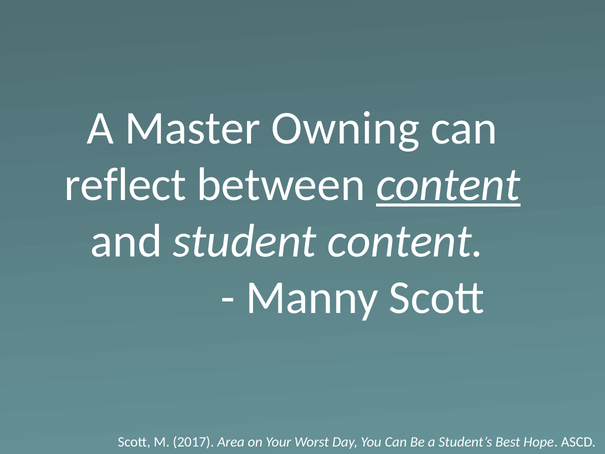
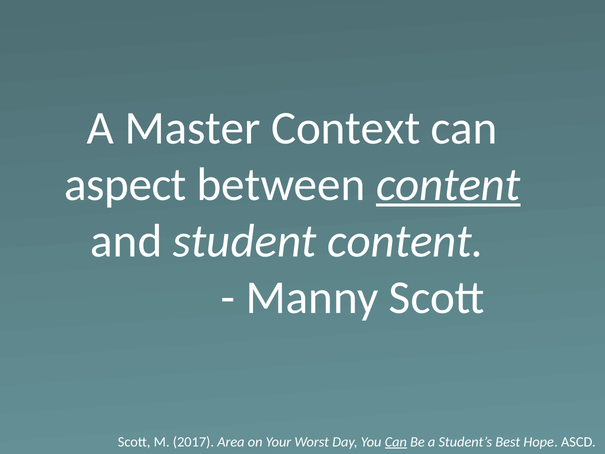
Owning: Owning -> Context
reflect: reflect -> aspect
Can at (396, 442) underline: none -> present
